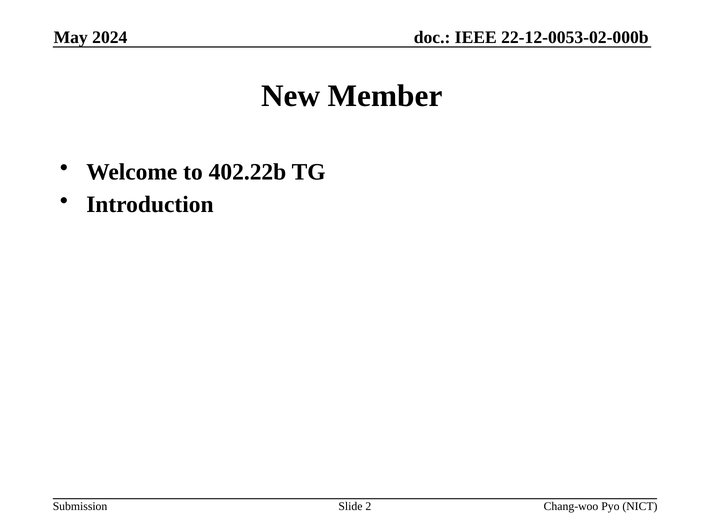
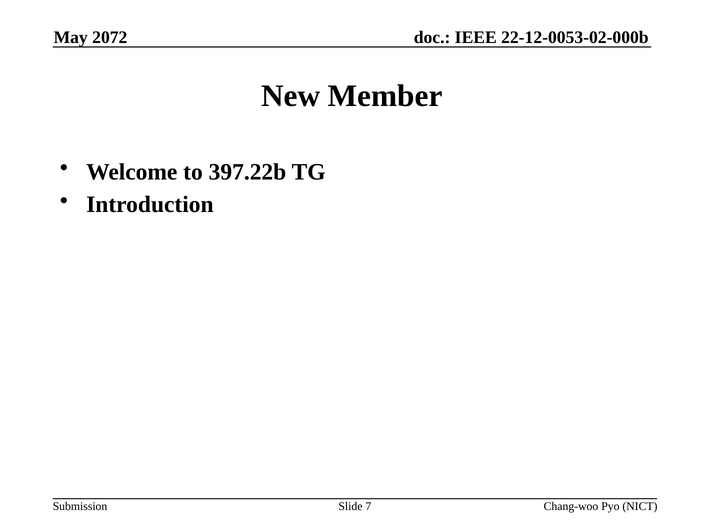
2024: 2024 -> 2072
402.22b: 402.22b -> 397.22b
2: 2 -> 7
